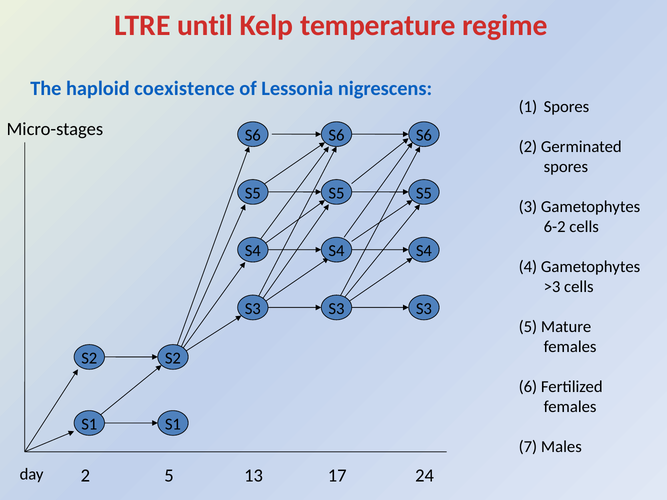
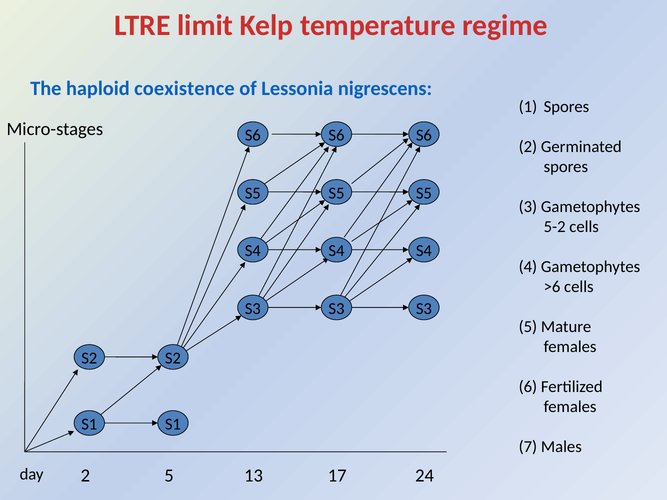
until: until -> limit
6-2: 6-2 -> 5-2
>3: >3 -> >6
